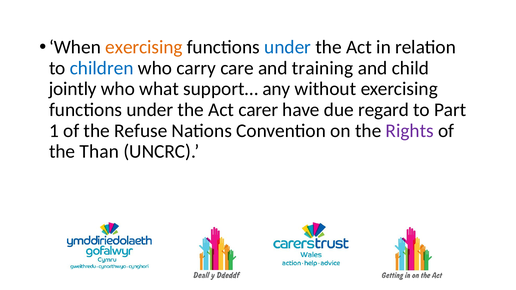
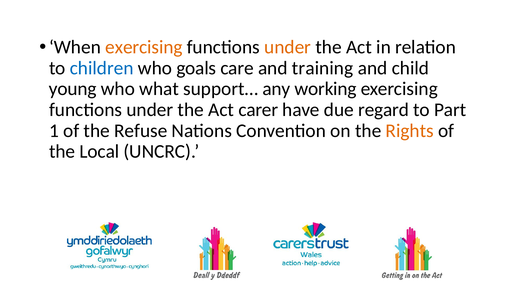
under at (288, 47) colour: blue -> orange
carry: carry -> goals
jointly: jointly -> young
without: without -> working
Rights colour: purple -> orange
Than: Than -> Local
